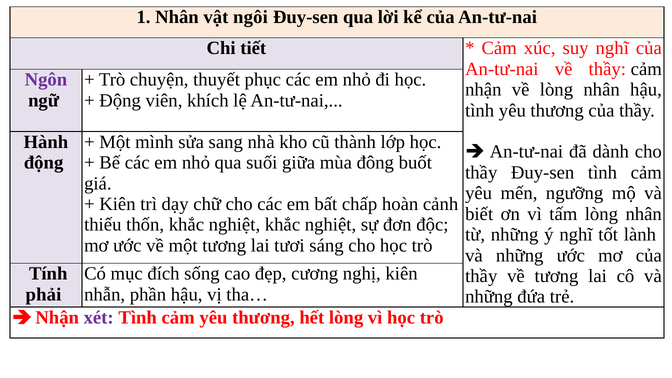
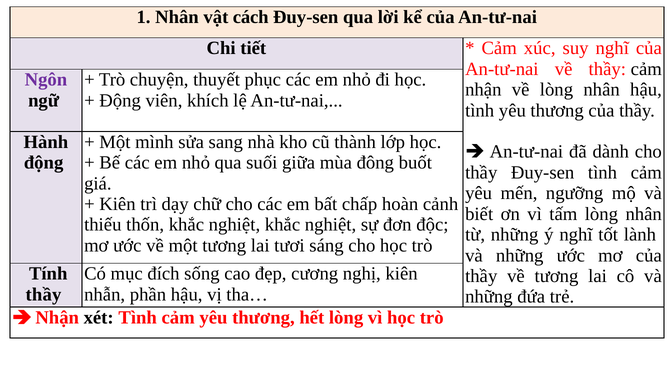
ngôi: ngôi -> cách
phải at (43, 295): phải -> thầy
xét colour: purple -> black
